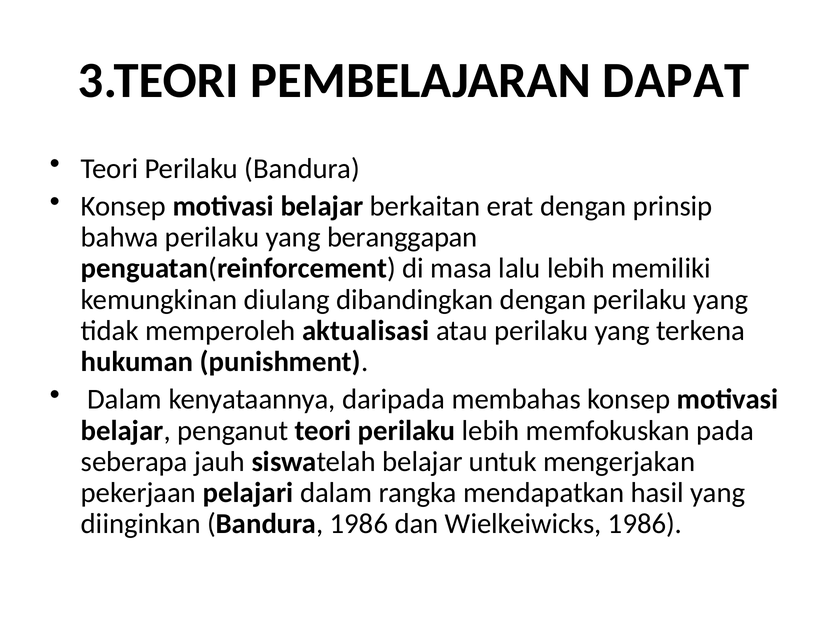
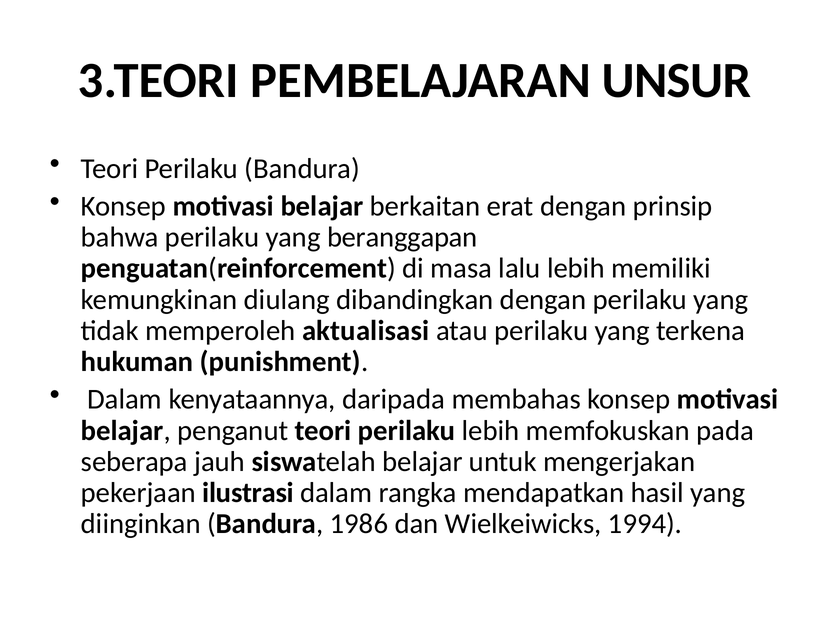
DAPAT: DAPAT -> UNSUR
pelajari: pelajari -> ilustrasi
Wielkeiwicks 1986: 1986 -> 1994
